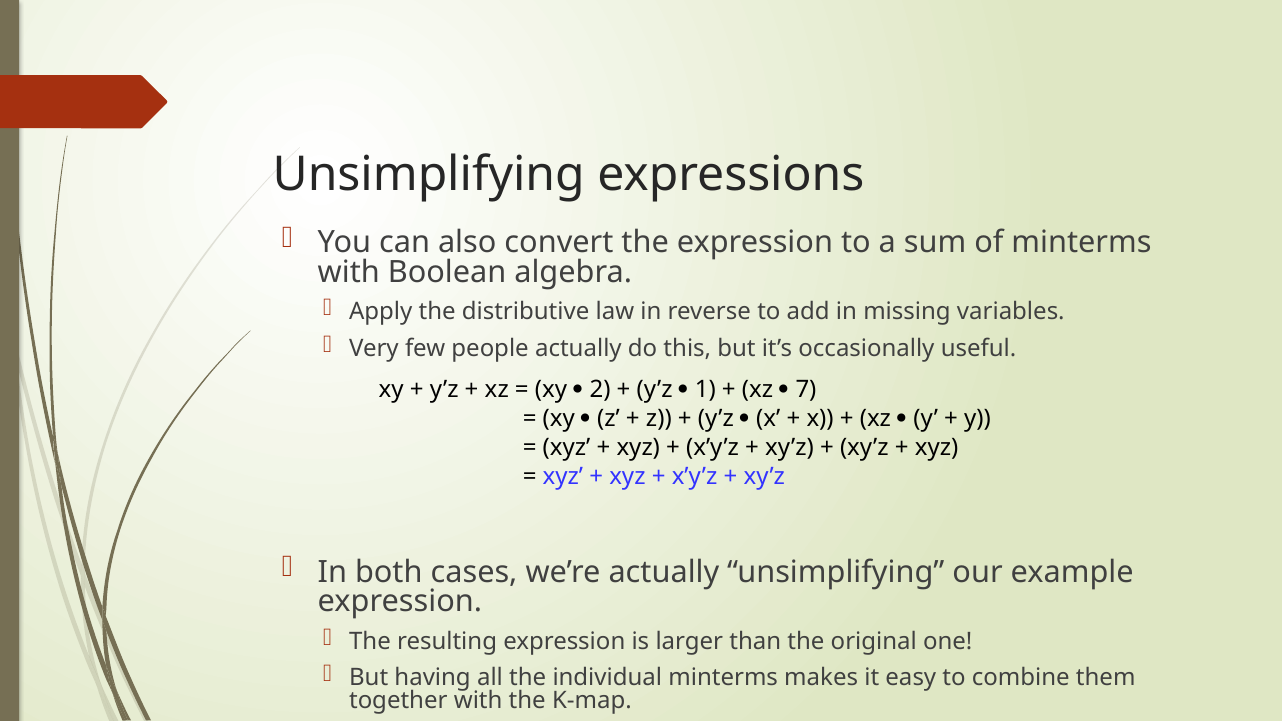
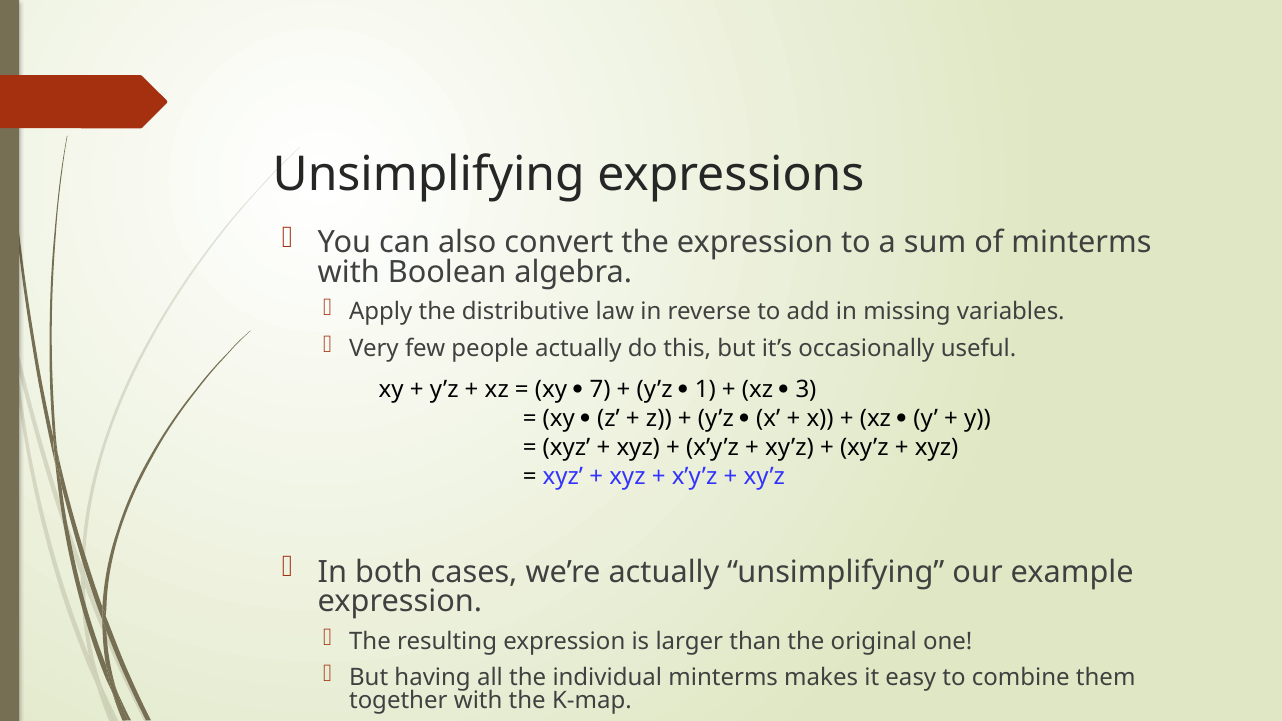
2: 2 -> 7
7: 7 -> 3
